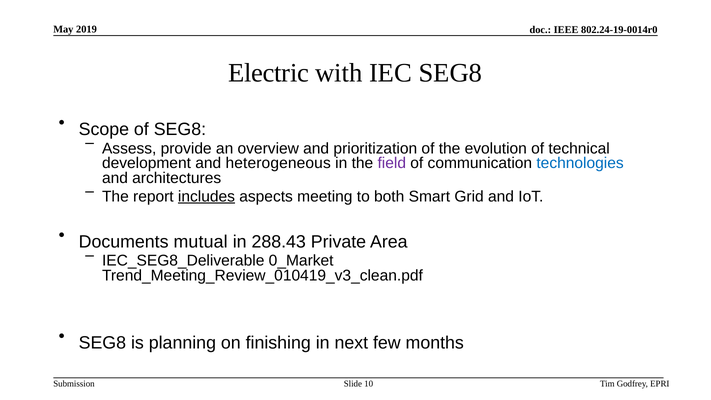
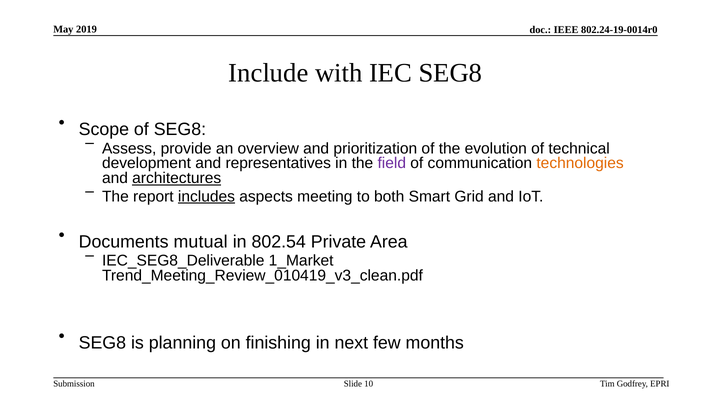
Electric: Electric -> Include
heterogeneous: heterogeneous -> representatives
technologies colour: blue -> orange
architectures underline: none -> present
288.43: 288.43 -> 802.54
0_Market: 0_Market -> 1_Market
